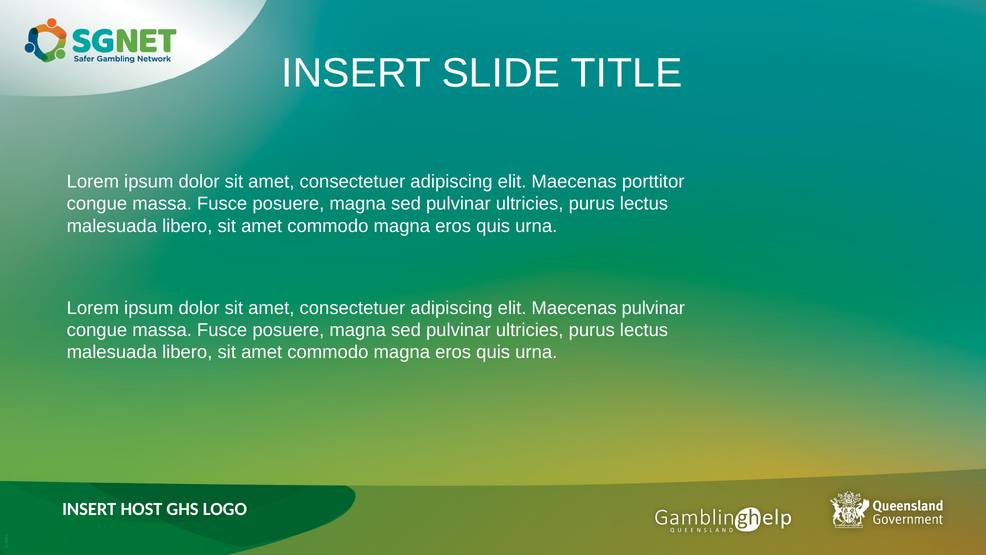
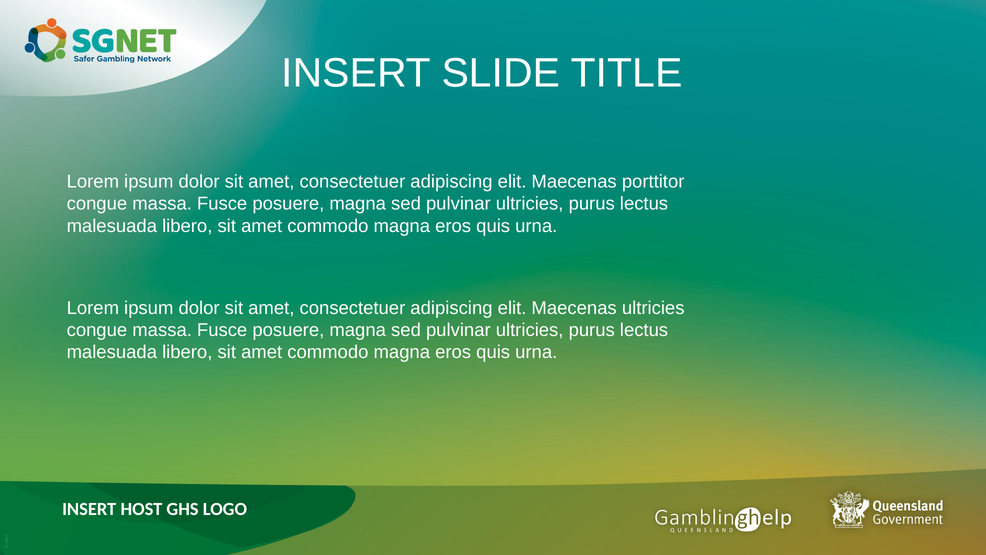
Maecenas pulvinar: pulvinar -> ultricies
